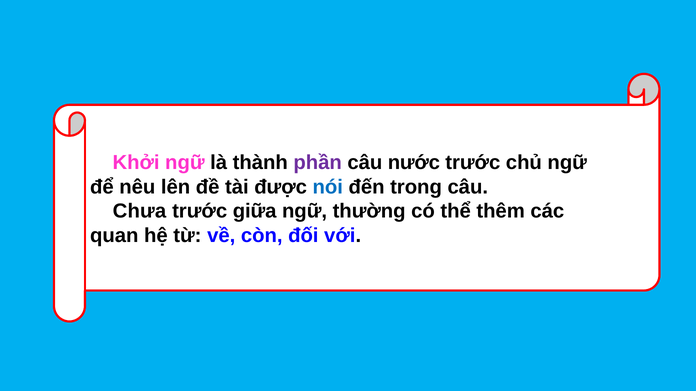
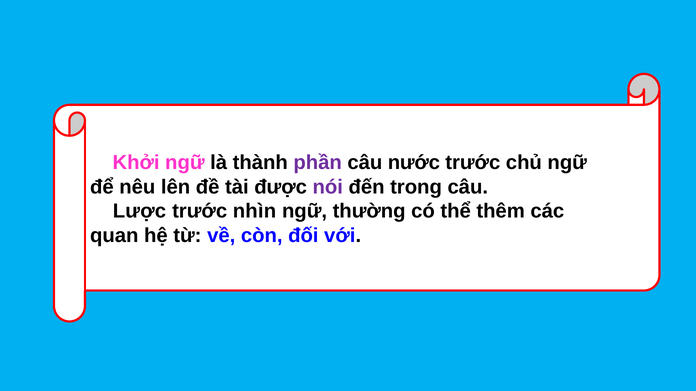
nói colour: blue -> purple
Chưa: Chưa -> Lược
giữa: giữa -> nhìn
